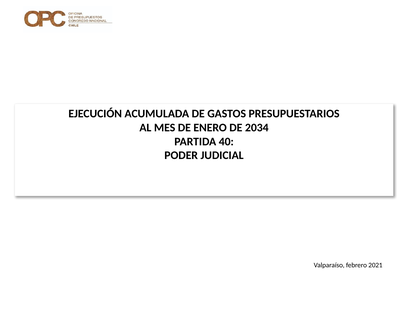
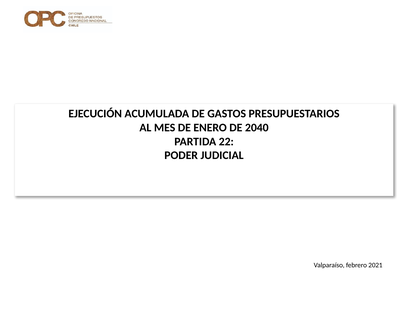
2034: 2034 -> 2040
40: 40 -> 22
